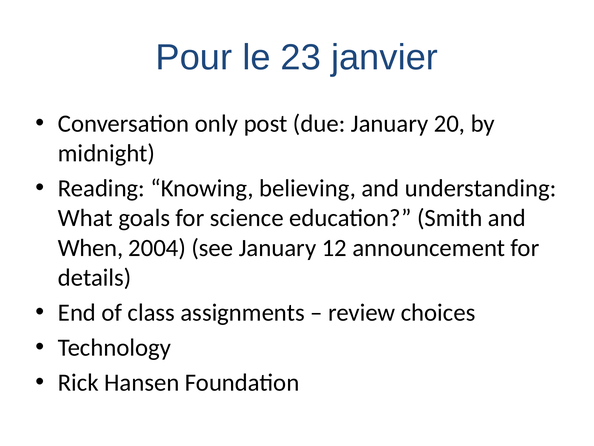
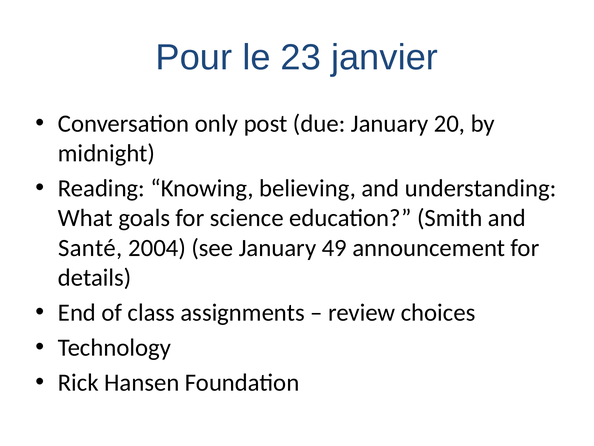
When: When -> Santé
12: 12 -> 49
